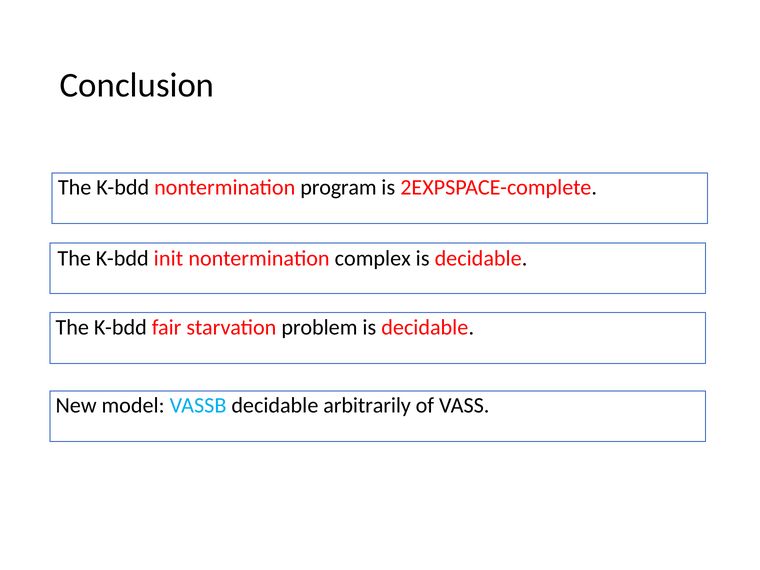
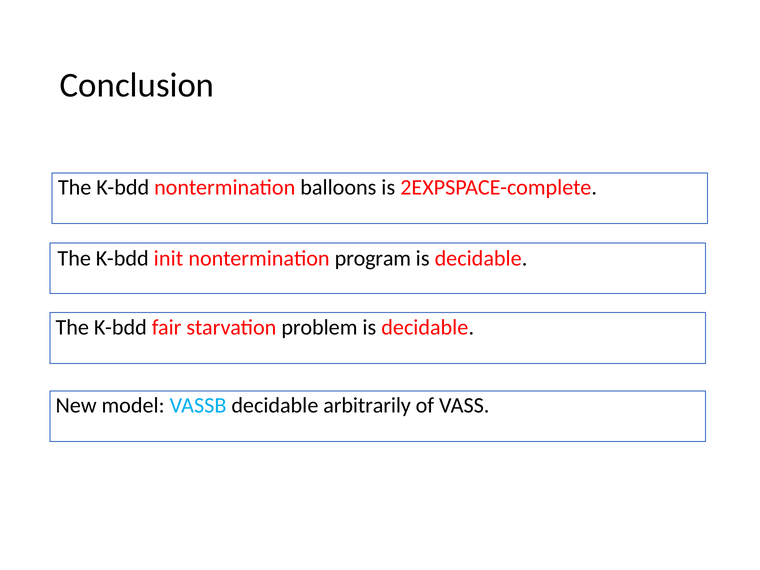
program: program -> balloons
complex: complex -> program
